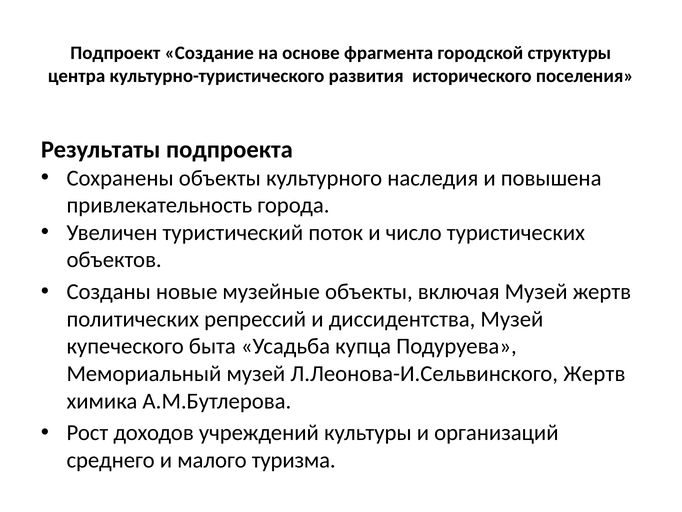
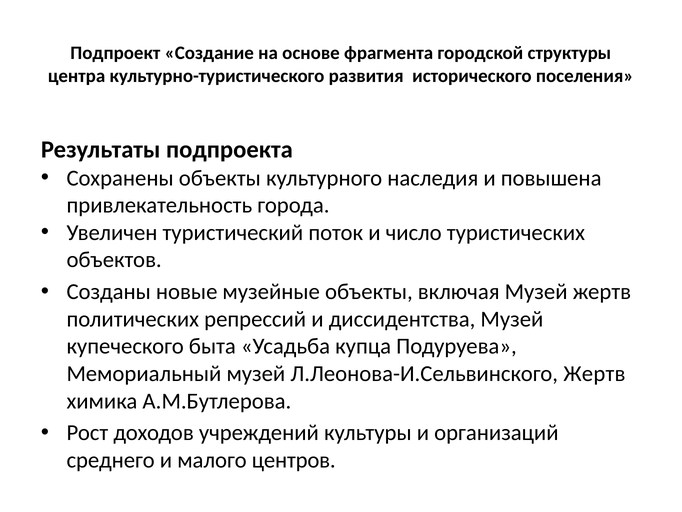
туризма: туризма -> центров
